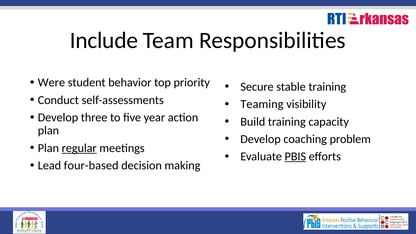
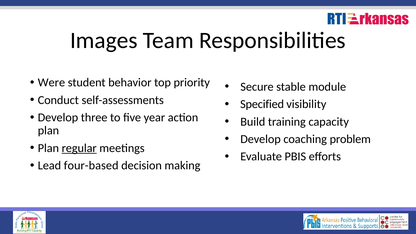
Include: Include -> Images
stable training: training -> module
Teaming: Teaming -> Specified
PBIS underline: present -> none
